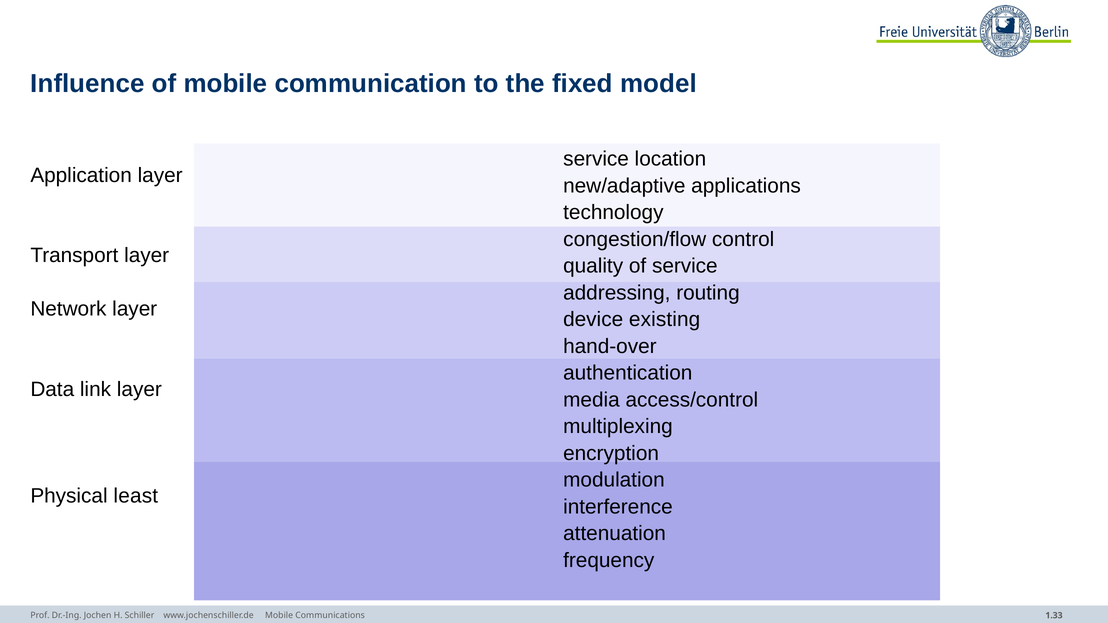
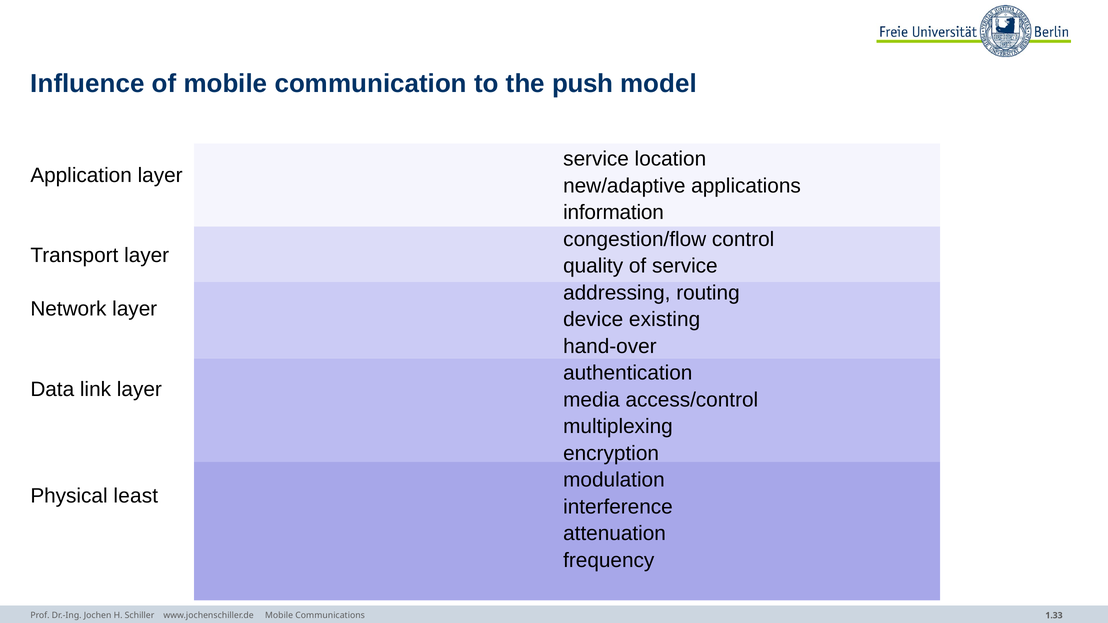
fixed: fixed -> push
technology: technology -> information
